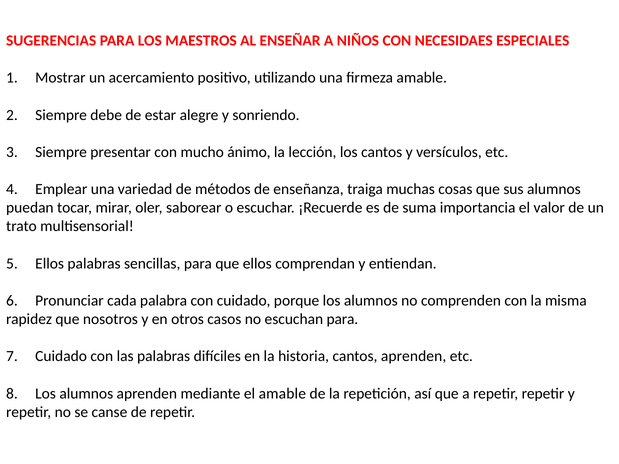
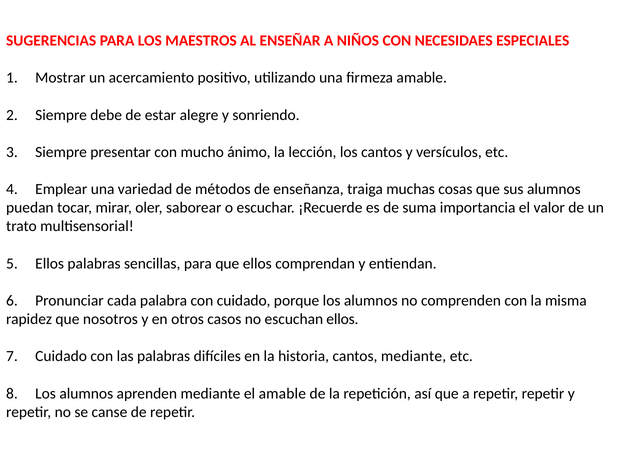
escuchan para: para -> ellos
cantos aprenden: aprenden -> mediante
